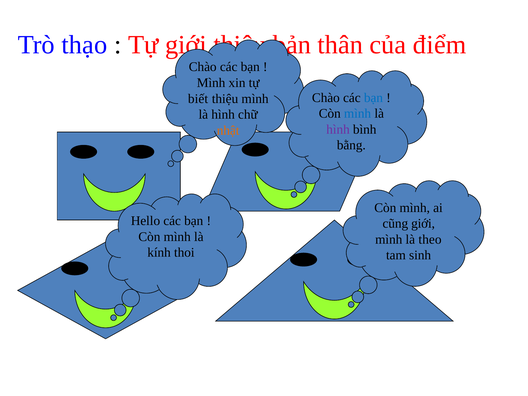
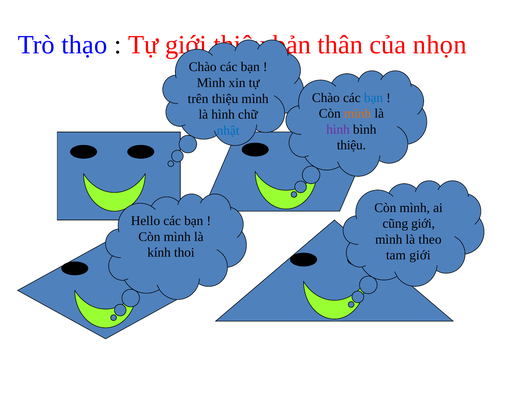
điểm: điểm -> nhọn
biết: biết -> trên
mình at (358, 114) colour: blue -> orange
nhật colour: orange -> blue
bằng at (351, 145): bằng -> thiệu
tam sinh: sinh -> giới
